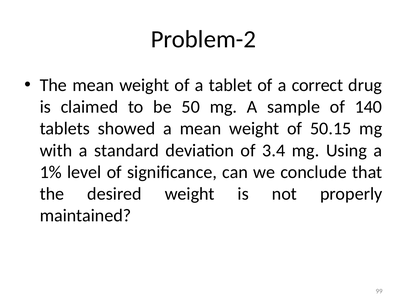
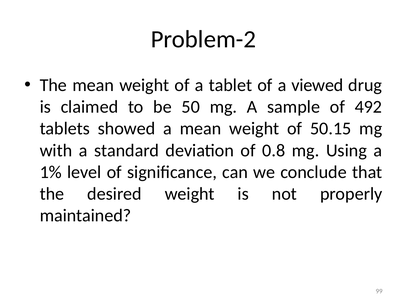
correct: correct -> viewed
140: 140 -> 492
3.4: 3.4 -> 0.8
